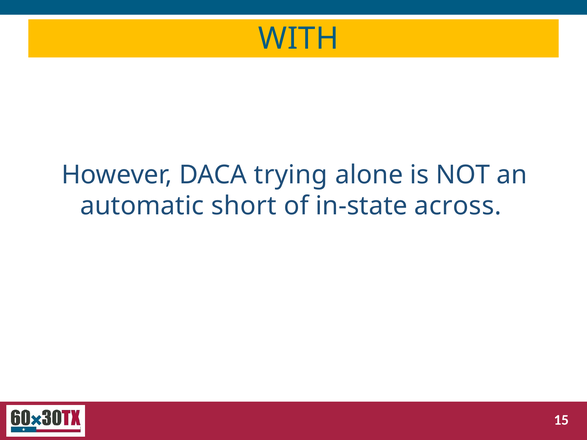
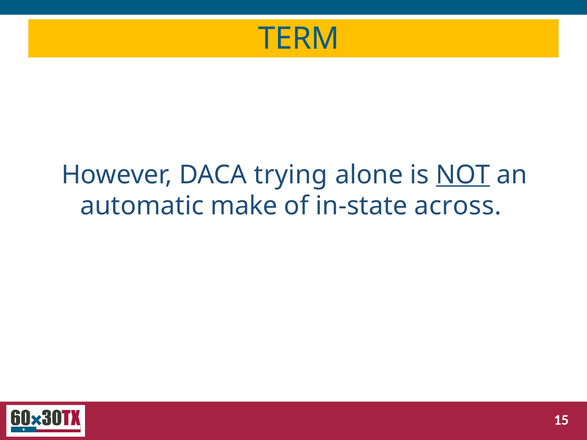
WITH: WITH -> TERM
NOT underline: none -> present
short: short -> make
